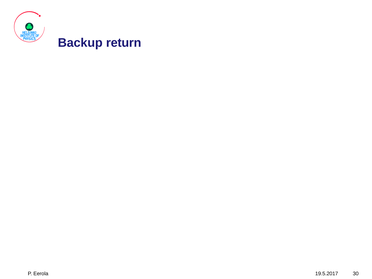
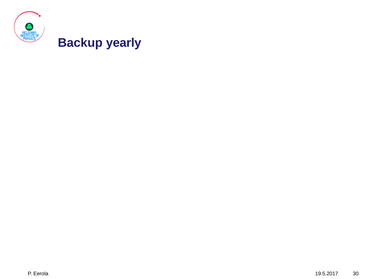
return: return -> yearly
